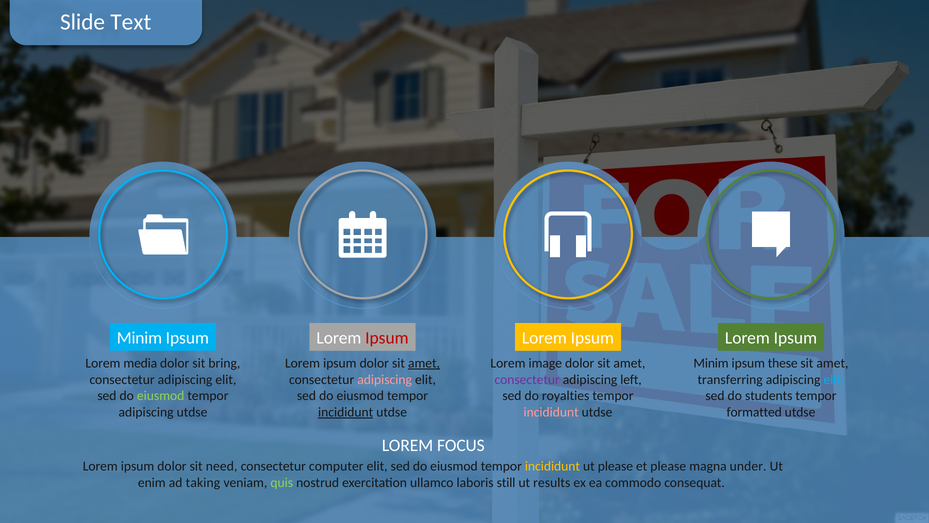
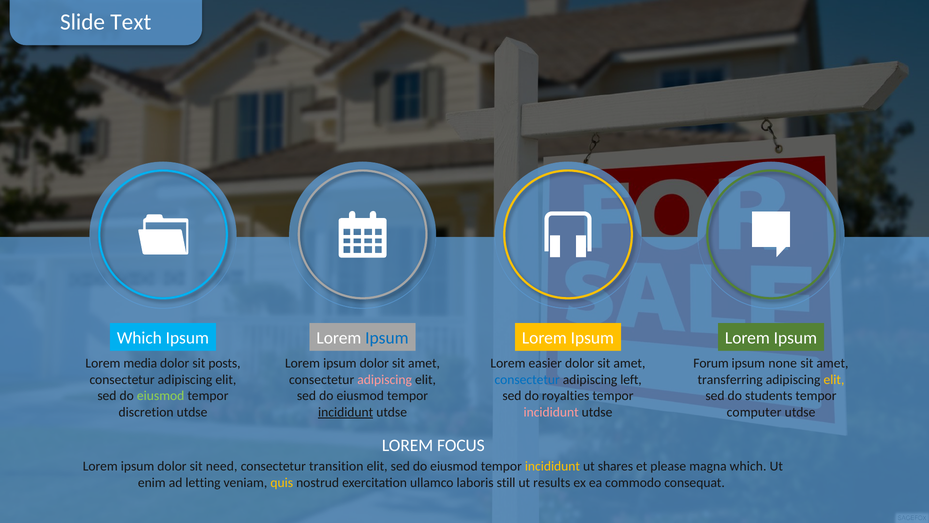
Minim at (139, 338): Minim -> Which
Ipsum at (387, 338) colour: red -> blue
bring: bring -> posts
amet at (424, 363) underline: present -> none
image: image -> easier
Minim at (711, 363): Minim -> Forum
these: these -> none
consectetur at (527, 379) colour: purple -> blue
elit at (834, 379) colour: light blue -> yellow
adipiscing at (146, 412): adipiscing -> discretion
formatted: formatted -> computer
computer: computer -> transition
ut please: please -> shares
magna under: under -> which
taking: taking -> letting
quis colour: light green -> yellow
